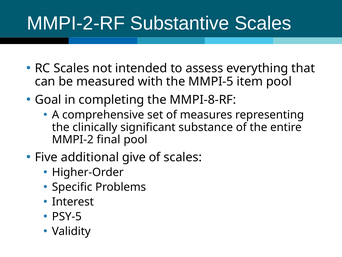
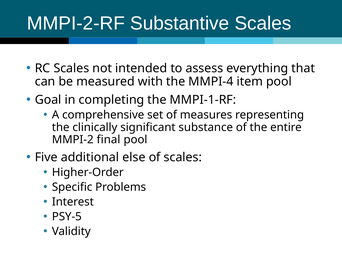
MMPI-5: MMPI-5 -> MMPI-4
MMPI-8-RF: MMPI-8-RF -> MMPI-1-RF
give: give -> else
